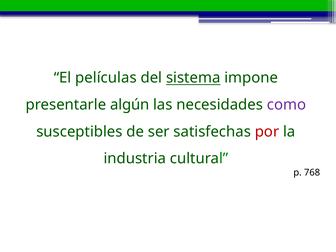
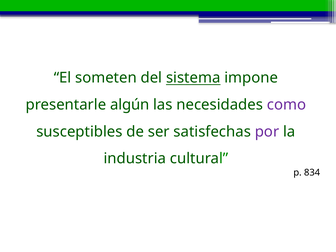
películas: películas -> someten
por colour: red -> purple
768: 768 -> 834
